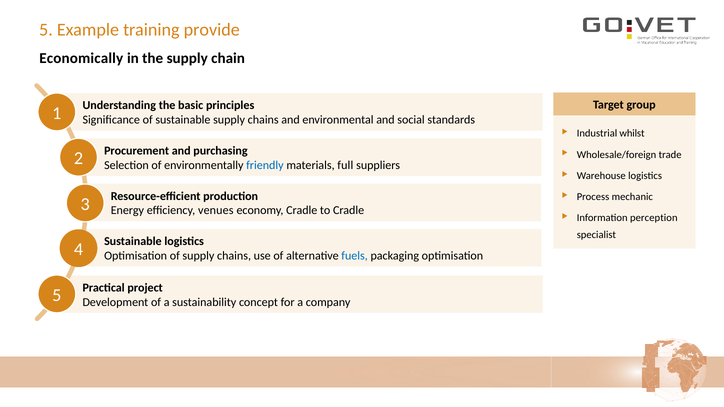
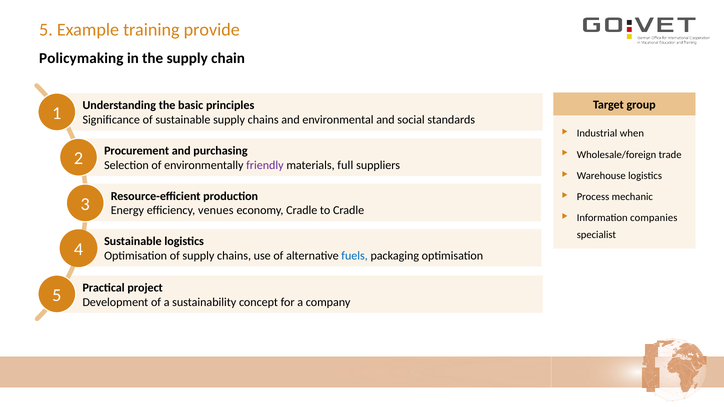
Economically: Economically -> Policymaking
whilst: whilst -> when
friendly colour: blue -> purple
perception: perception -> companies
